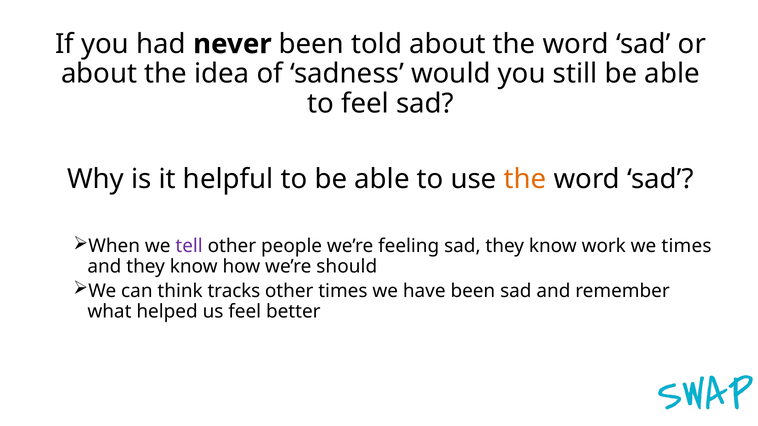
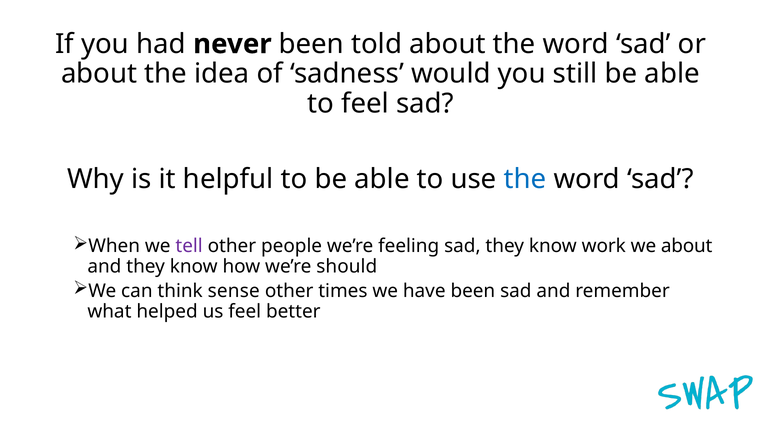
the at (525, 179) colour: orange -> blue
we times: times -> about
tracks: tracks -> sense
